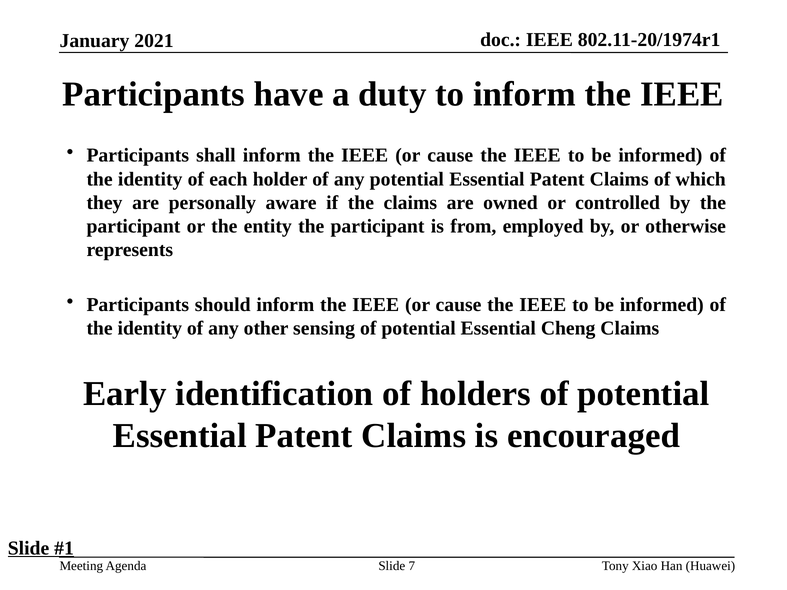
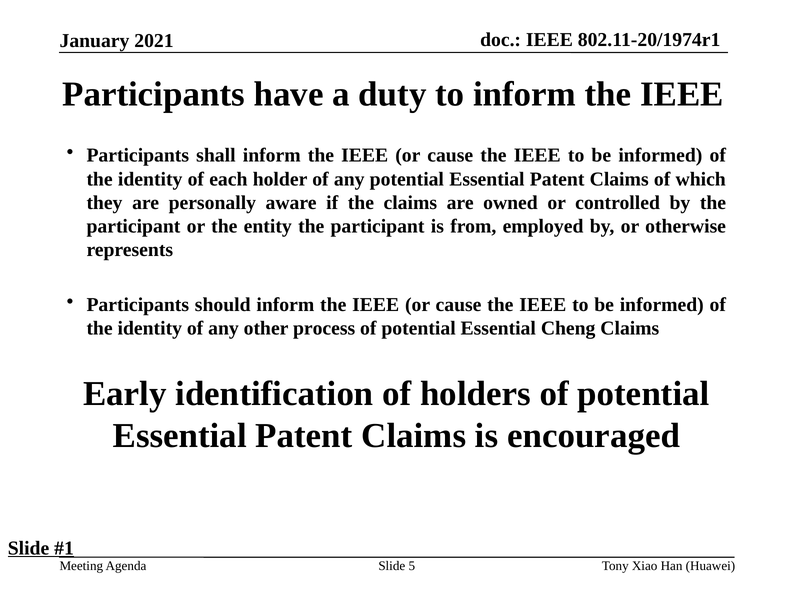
sensing: sensing -> process
7: 7 -> 5
